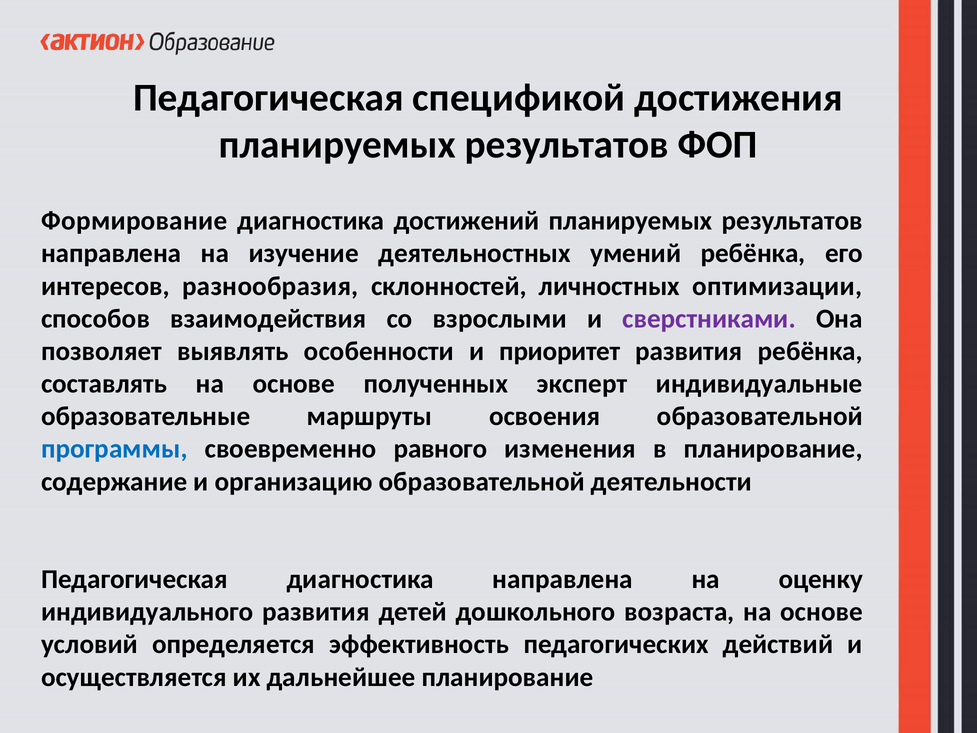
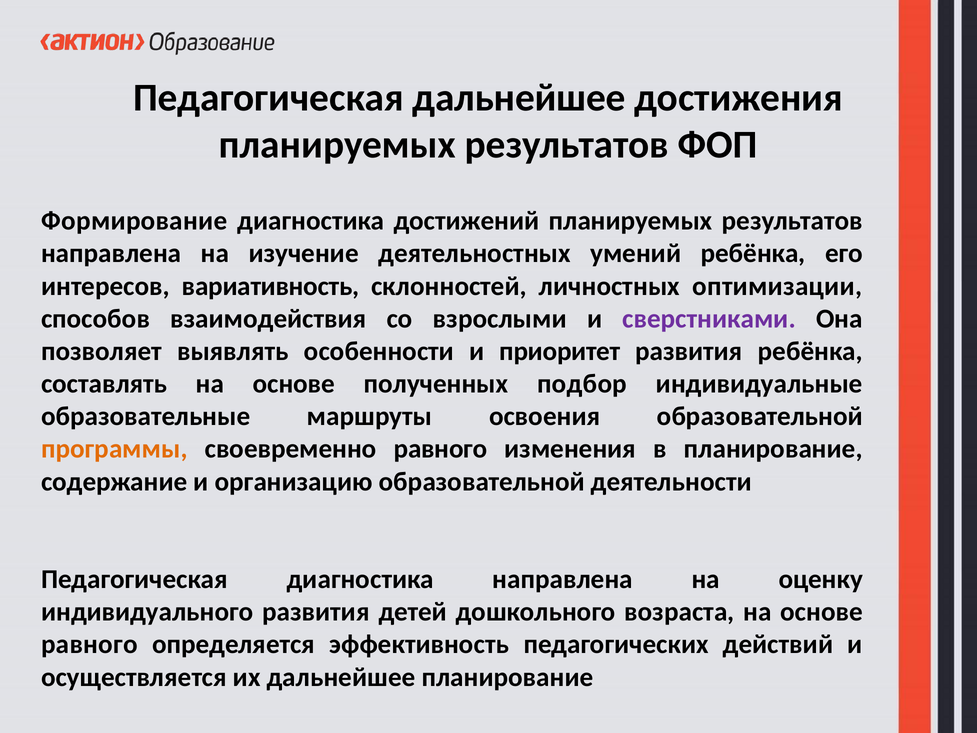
Педагогическая спецификой: спецификой -> дальнейшее
разнообразия: разнообразия -> вариативность
эксперт: эксперт -> подбор
программы colour: blue -> orange
условий at (89, 644): условий -> равного
